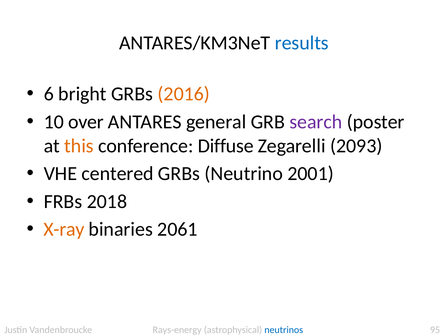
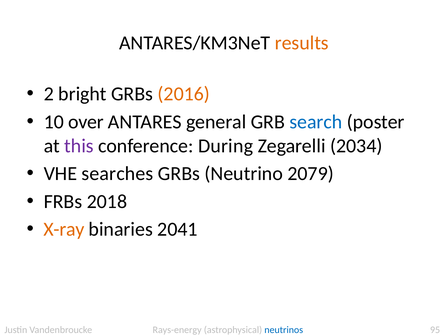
results colour: blue -> orange
6: 6 -> 2
search colour: purple -> blue
this colour: orange -> purple
Diffuse: Diffuse -> During
2093: 2093 -> 2034
centered: centered -> searches
2001: 2001 -> 2079
2061: 2061 -> 2041
